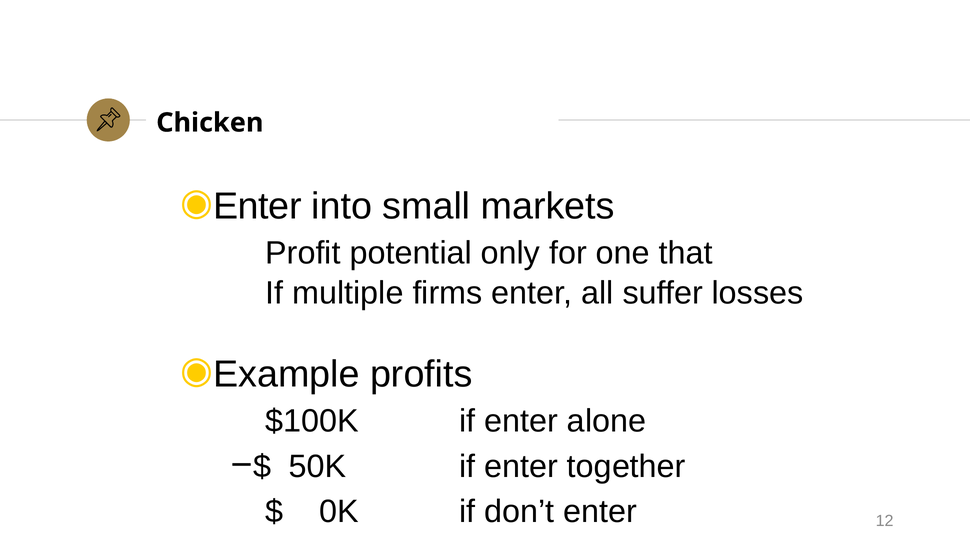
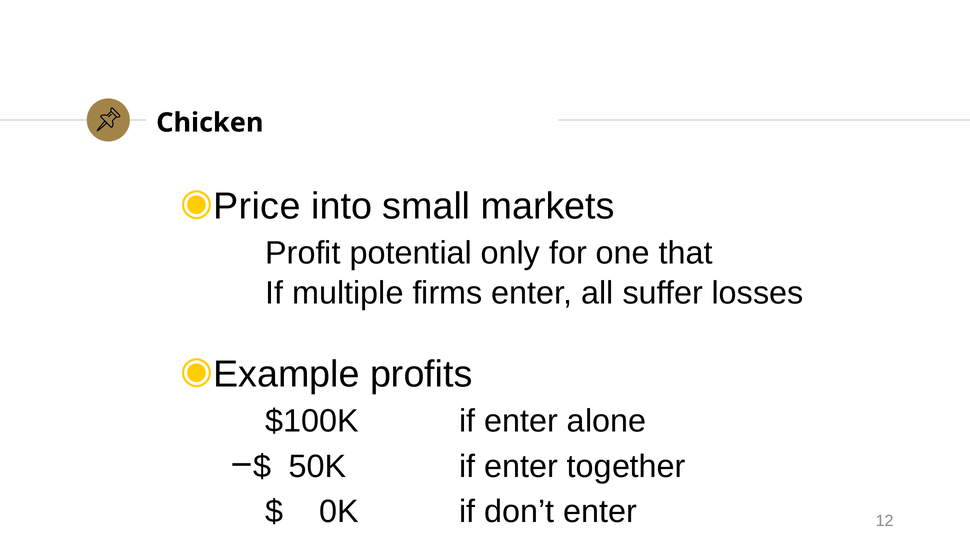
Enter at (257, 206): Enter -> Price
